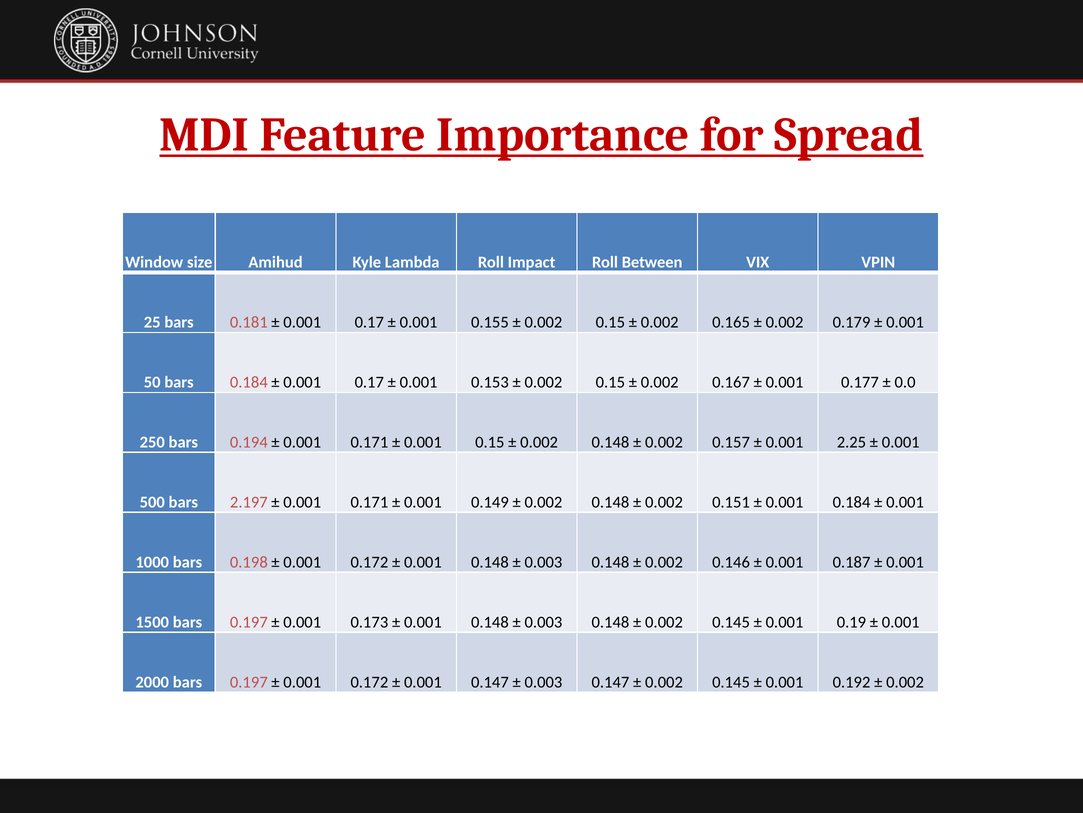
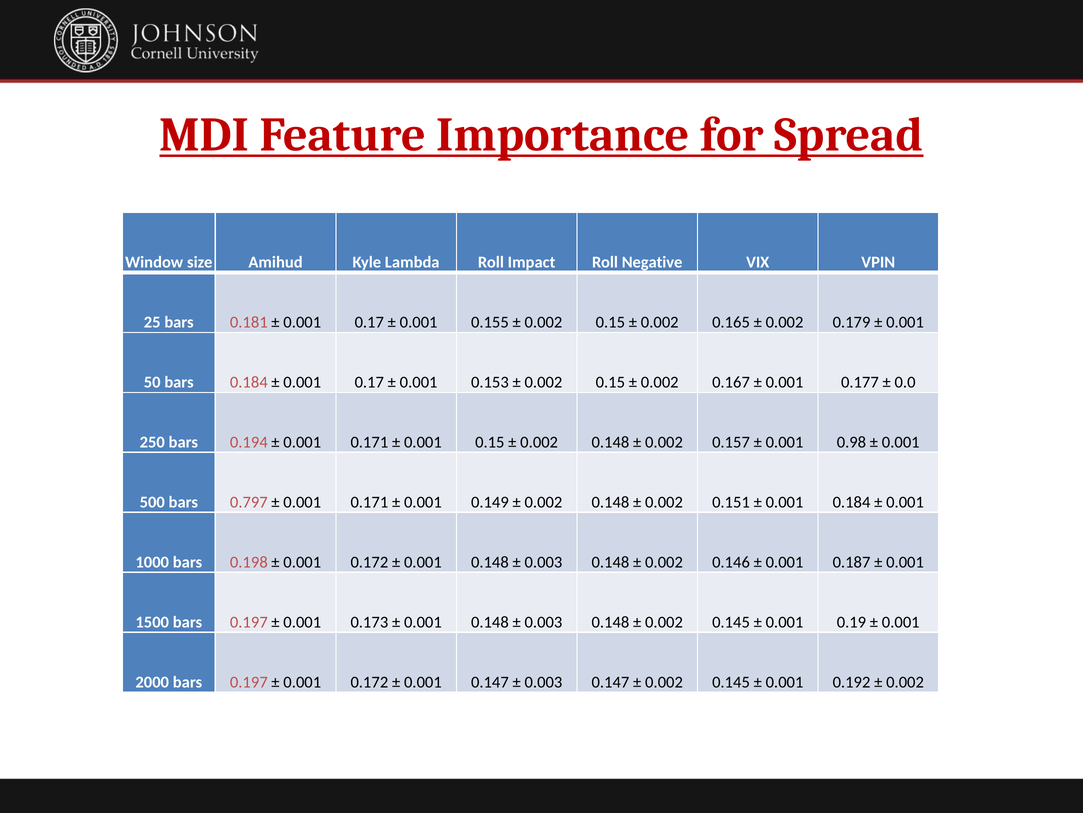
Between: Between -> Negative
2.25: 2.25 -> 0.98
2.197: 2.197 -> 0.797
